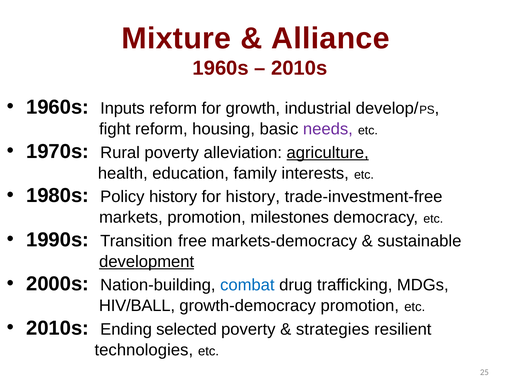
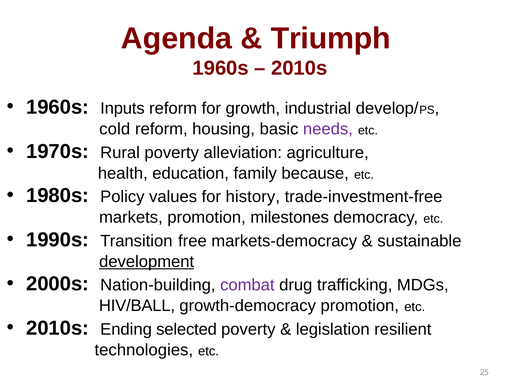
Mixture: Mixture -> Agenda
Alliance: Alliance -> Triumph
fight: fight -> cold
agriculture underline: present -> none
interests: interests -> because
Policy history: history -> values
combat colour: blue -> purple
strategies: strategies -> legislation
